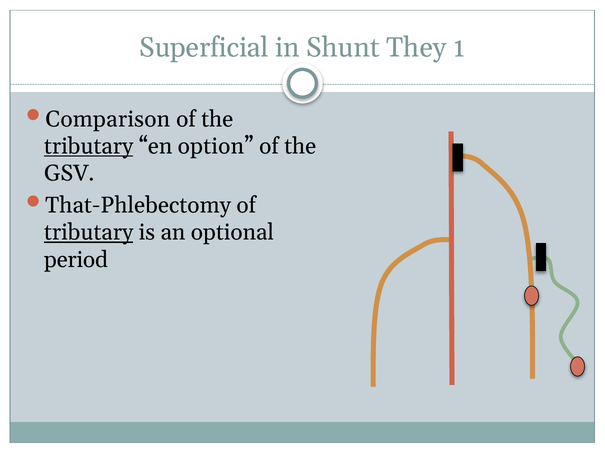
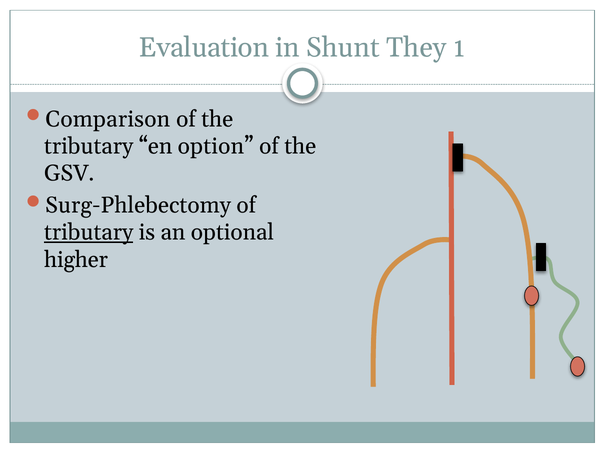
Superficial: Superficial -> Evaluation
tributary at (89, 146) underline: present -> none
That-Phlebectomy: That-Phlebectomy -> Surg-Phlebectomy
period: period -> higher
